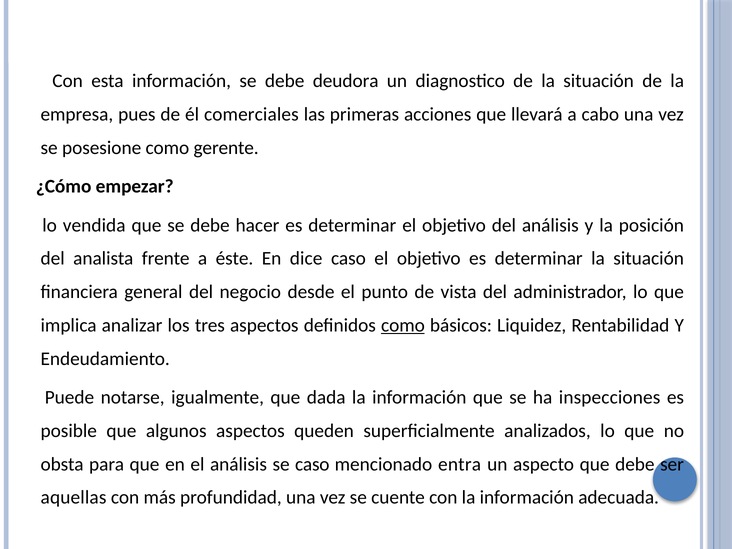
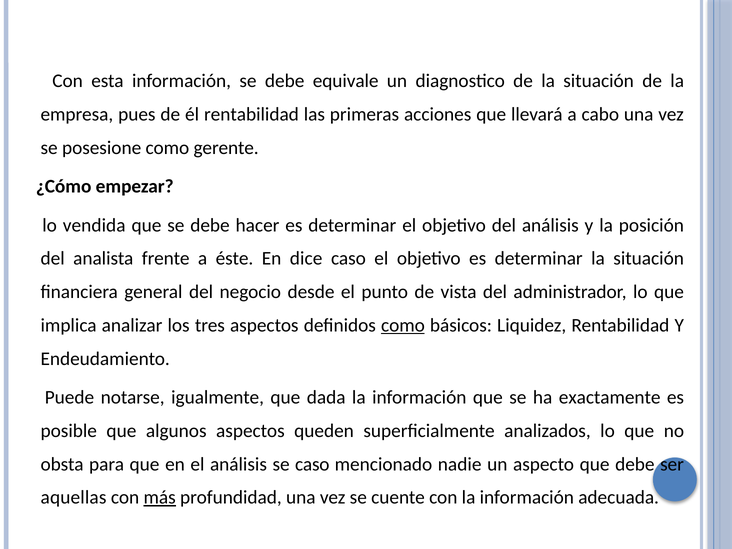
deudora: deudora -> equivale
él comerciales: comerciales -> rentabilidad
inspecciones: inspecciones -> exactamente
entra: entra -> nadie
más underline: none -> present
